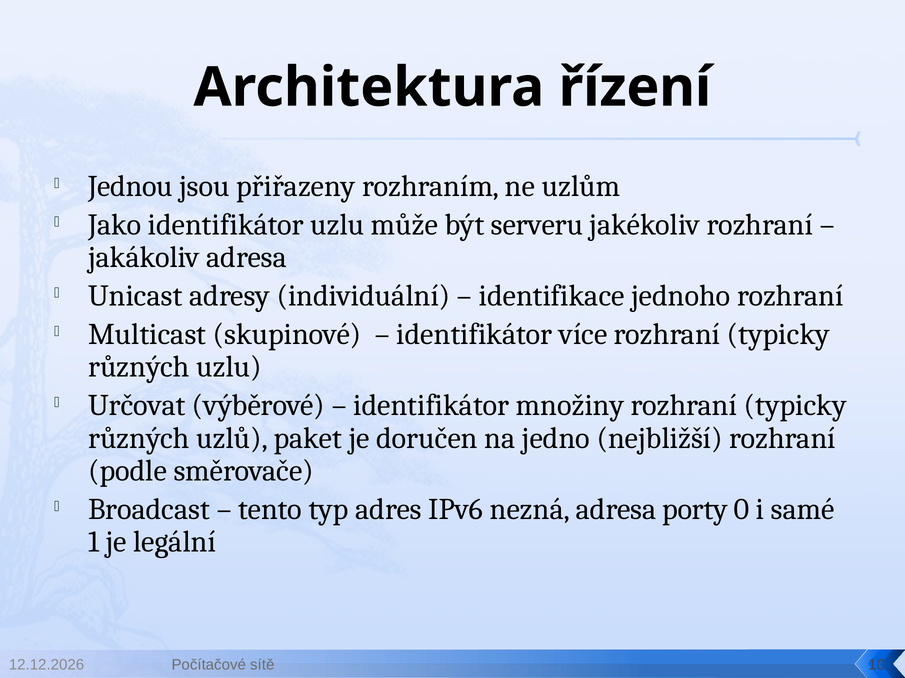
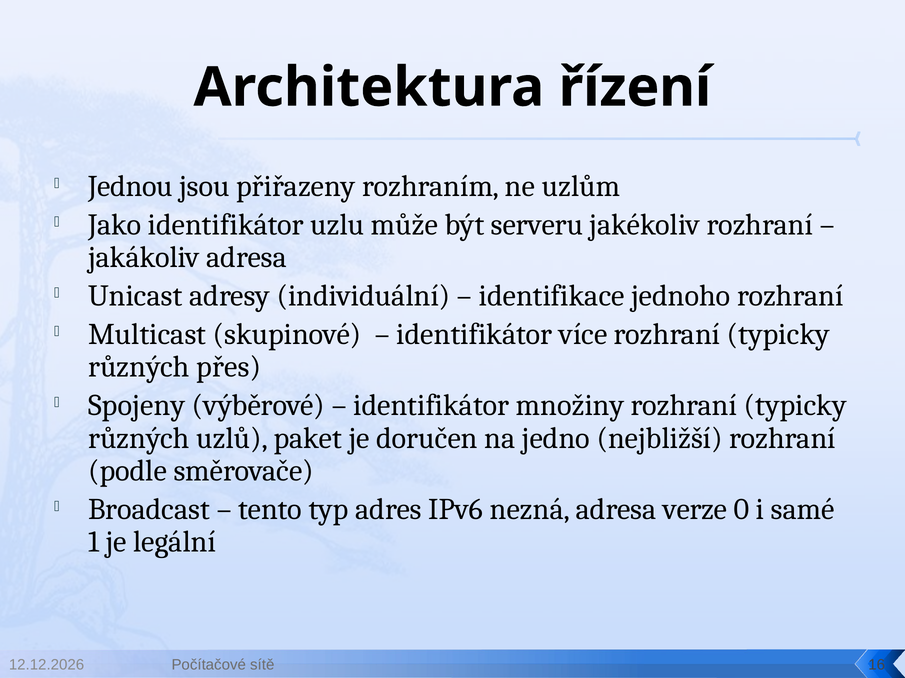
různých uzlu: uzlu -> přes
Určovat: Určovat -> Spojeny
porty: porty -> verze
10: 10 -> 16
